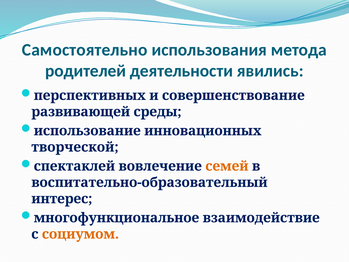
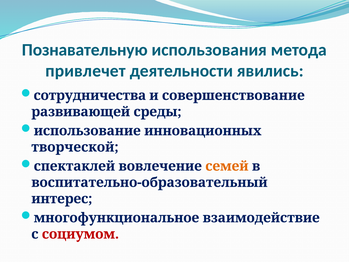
Самостоятельно: Самостоятельно -> Познавательную
родителей: родителей -> привлечет
перспективных: перспективных -> сотрудничества
социумом colour: orange -> red
